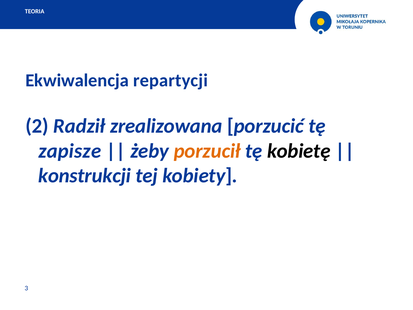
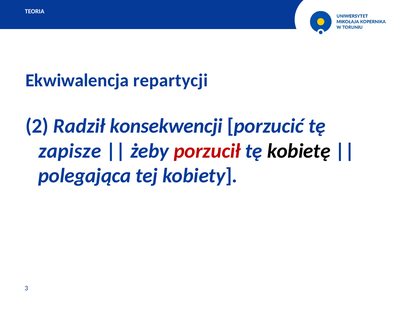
zrealizowana: zrealizowana -> konsekwencji
porzucił colour: orange -> red
konstrukcji: konstrukcji -> polegająca
